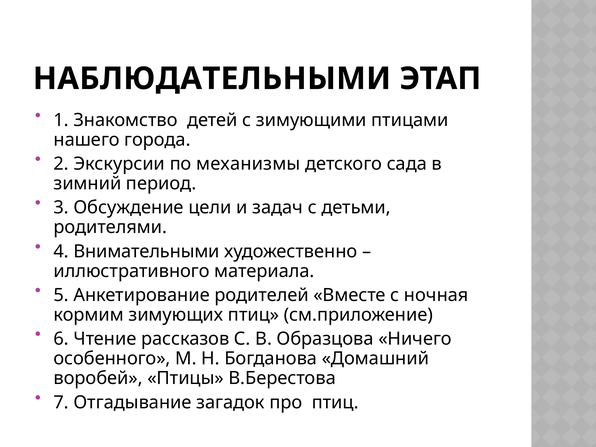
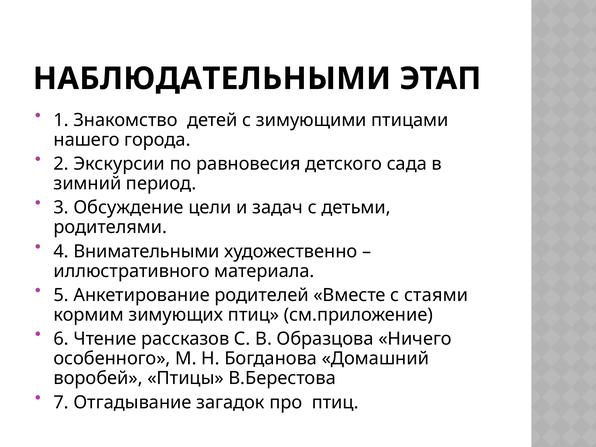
механизмы: механизмы -> равновесия
ночная: ночная -> стаями
